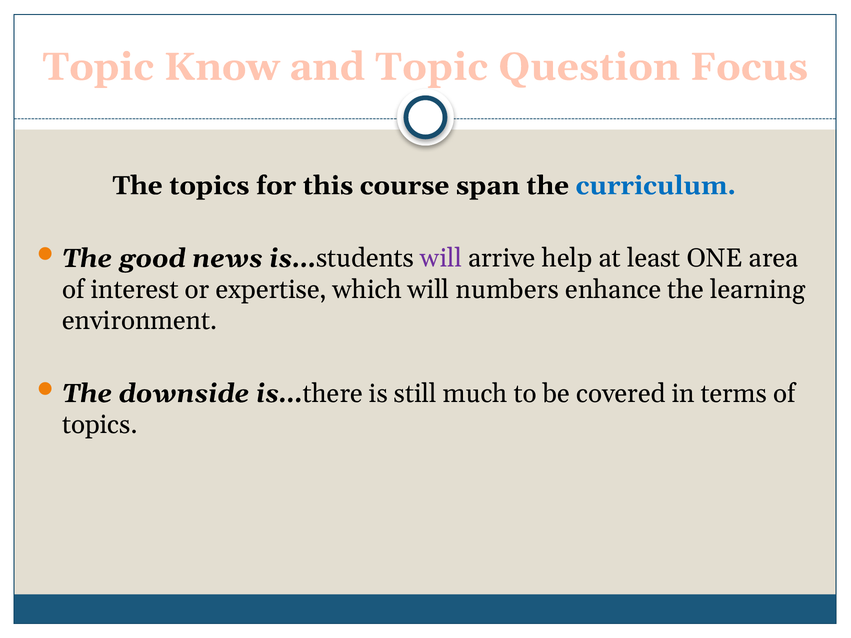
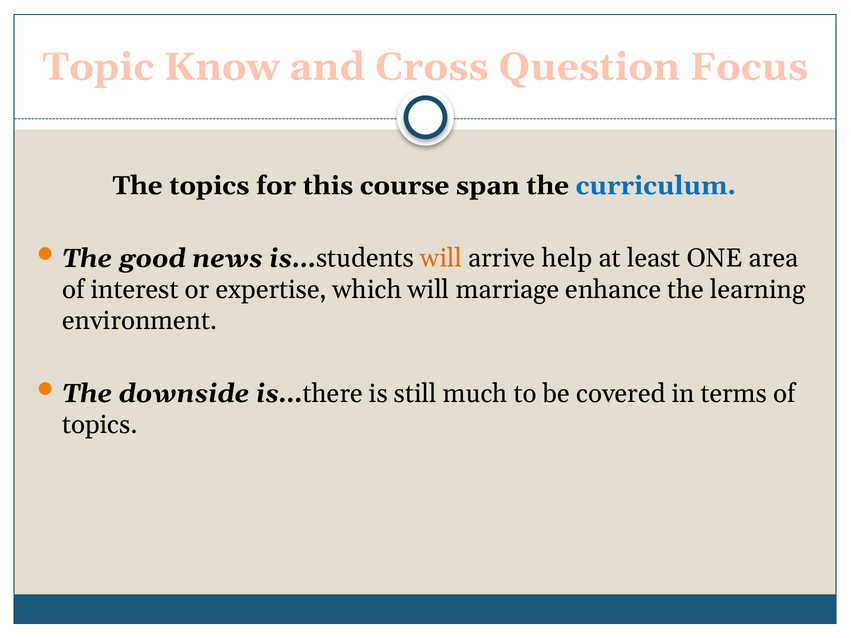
and Topic: Topic -> Cross
will at (441, 259) colour: purple -> orange
numbers: numbers -> marriage
